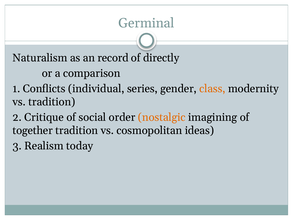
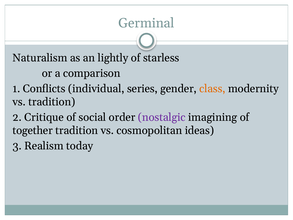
record: record -> lightly
directly: directly -> starless
nostalgic colour: orange -> purple
